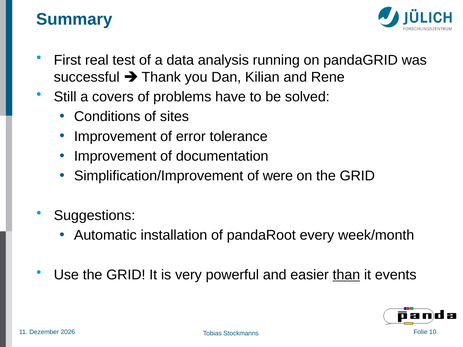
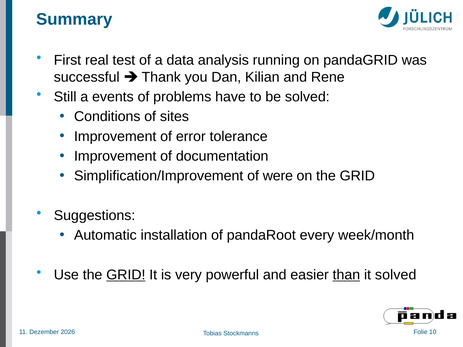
covers: covers -> events
GRID at (126, 275) underline: none -> present
it events: events -> solved
